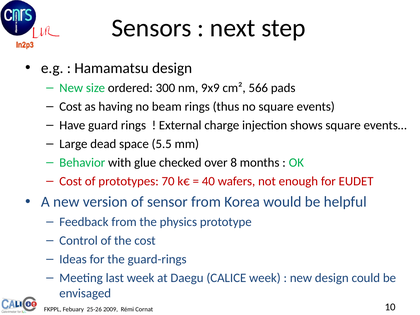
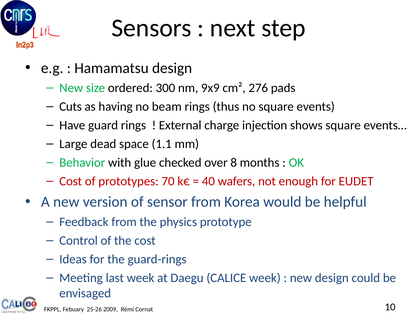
566: 566 -> 276
Cost at (71, 107): Cost -> Cuts
5.5: 5.5 -> 1.1
